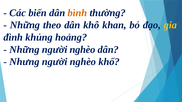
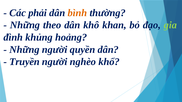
biến: biến -> phải
gia colour: yellow -> light green
Những người nghèo: nghèo -> quyền
Nhưng: Nhưng -> Truyền
